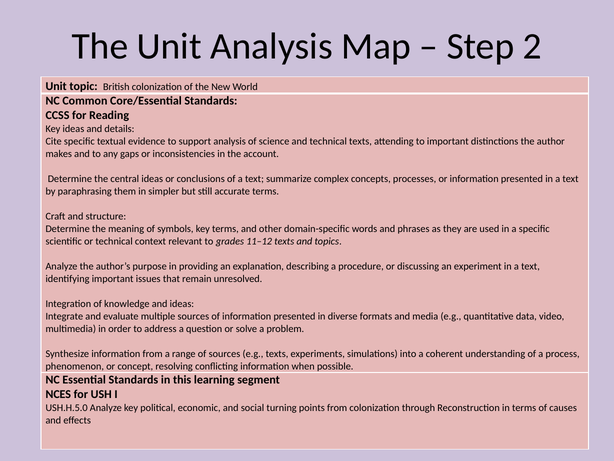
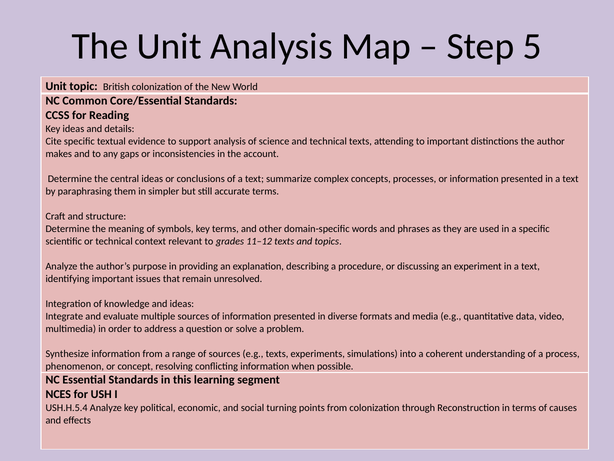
2: 2 -> 5
USH.H.5.0: USH.H.5.0 -> USH.H.5.4
